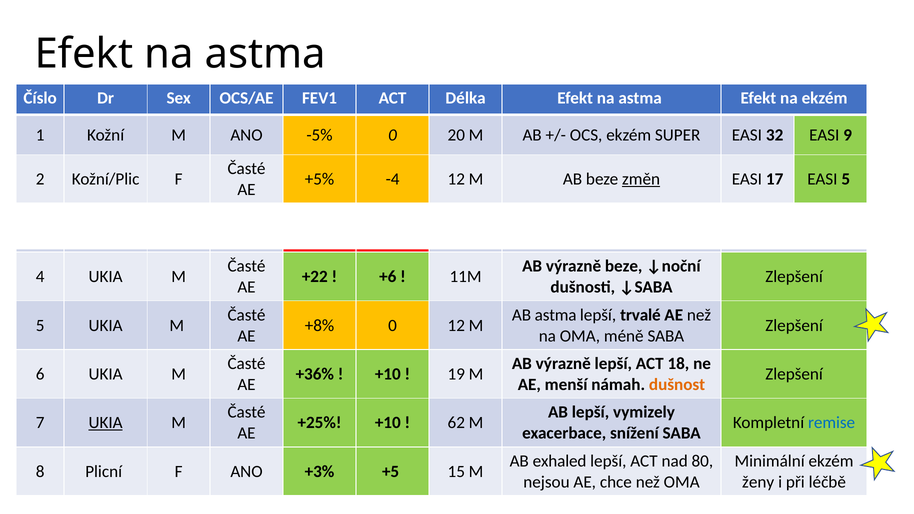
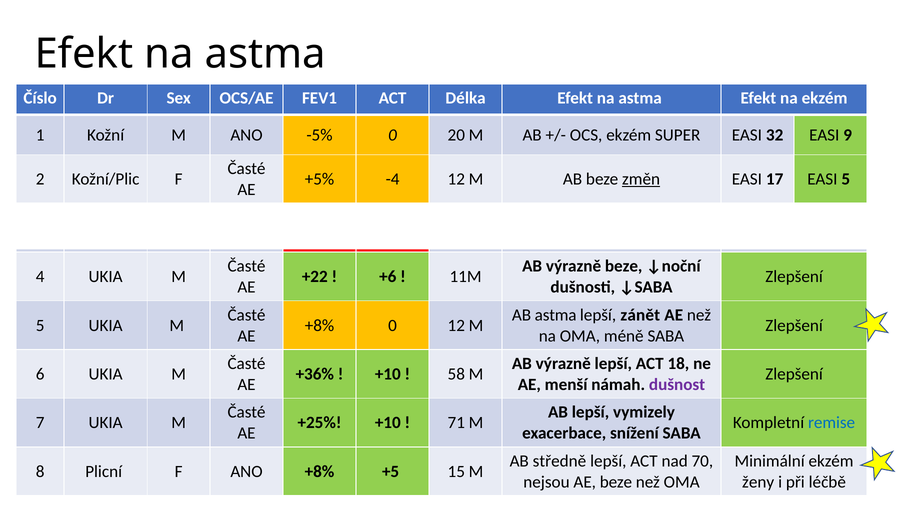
trvalé: trvalé -> zánět
19: 19 -> 58
dušnost colour: orange -> purple
UKIA at (106, 423) underline: present -> none
62: 62 -> 71
exhaled: exhaled -> středně
80: 80 -> 70
ANO +3%: +3% -> +8%
AE chce: chce -> beze
